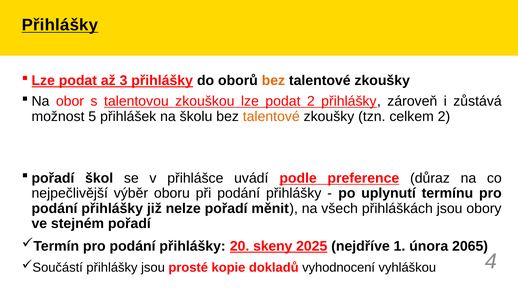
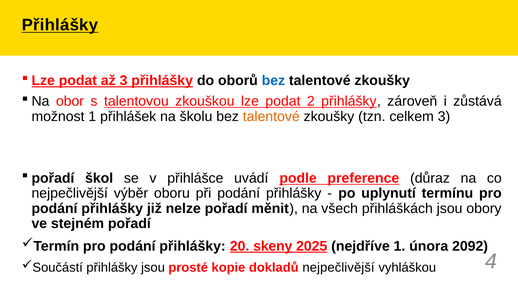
bez at (273, 81) colour: orange -> blue
možnost 5: 5 -> 1
celkem 2: 2 -> 3
2065: 2065 -> 2092
dokladů vyhodnocení: vyhodnocení -> nejpečlivější
